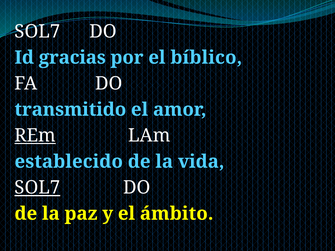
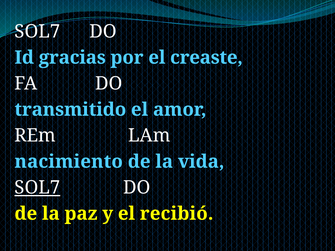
bíblico: bíblico -> creaste
REm underline: present -> none
establecido: establecido -> nacimiento
ámbito: ámbito -> recibió
